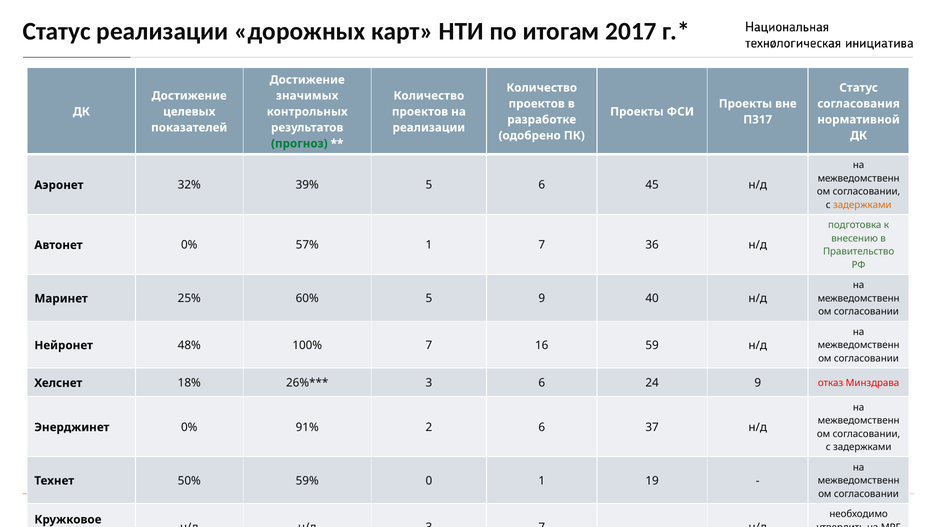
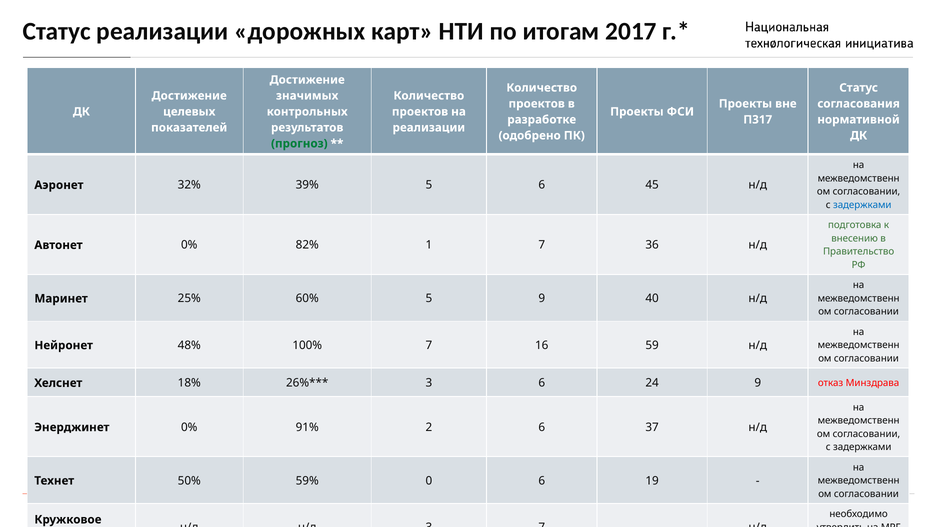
задержками at (862, 205) colour: orange -> blue
57%: 57% -> 82%
0 1: 1 -> 6
